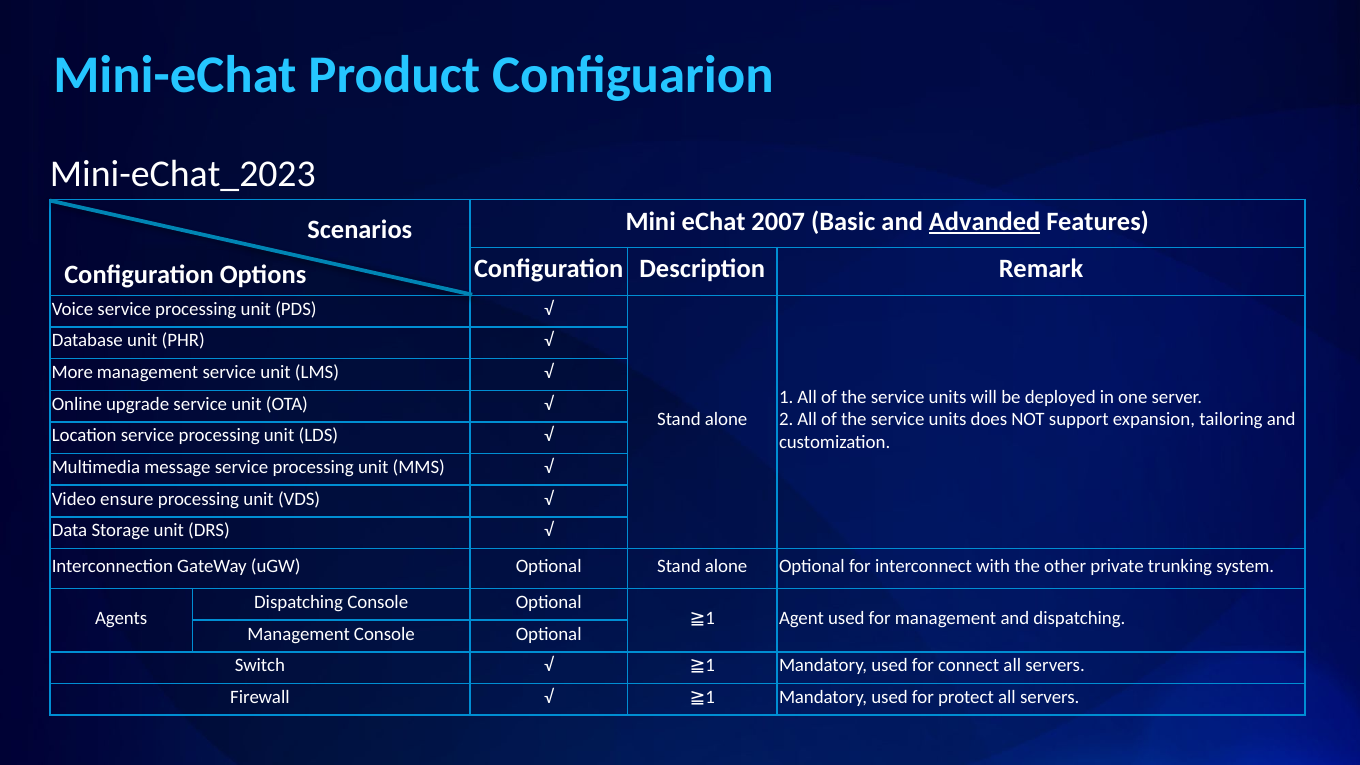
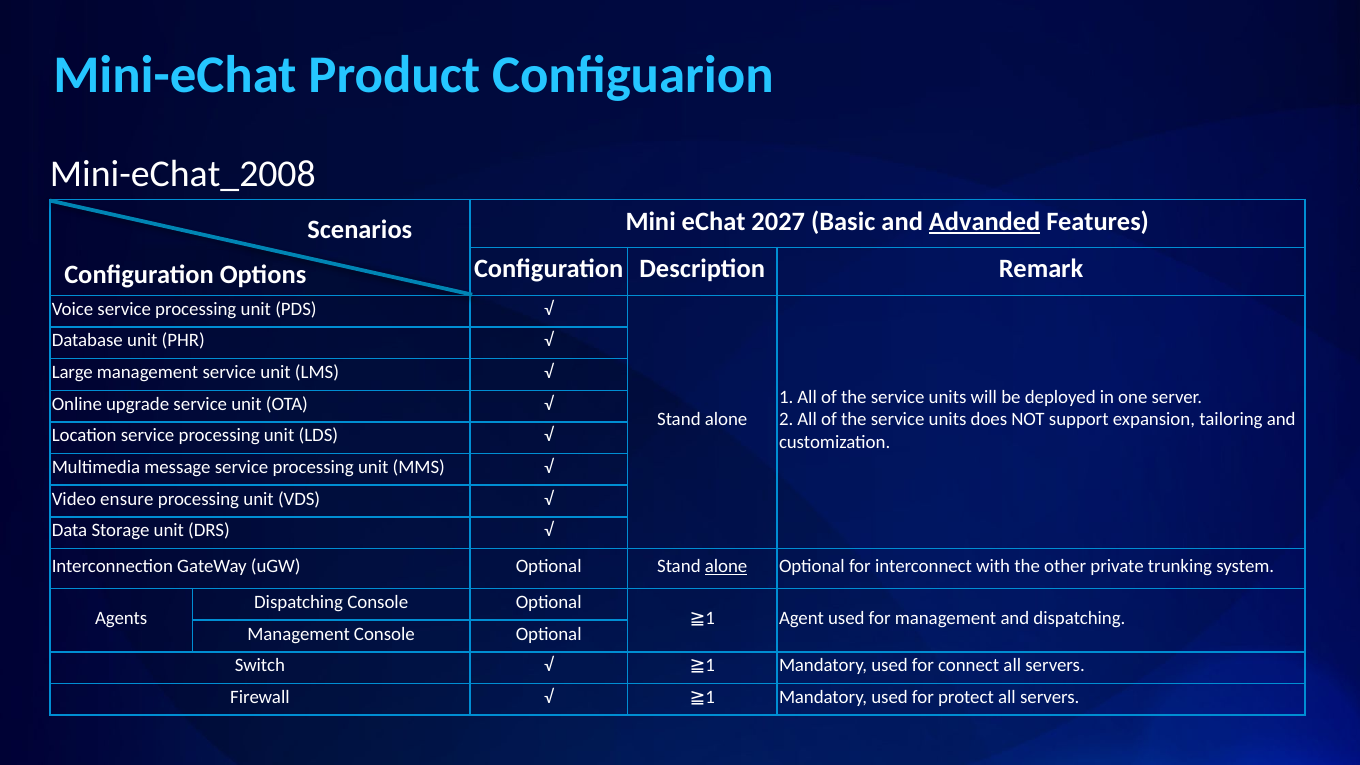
Mini-eChat_2023: Mini-eChat_2023 -> Mini-eChat_2008
2007: 2007 -> 2027
More: More -> Large
alone at (726, 566) underline: none -> present
